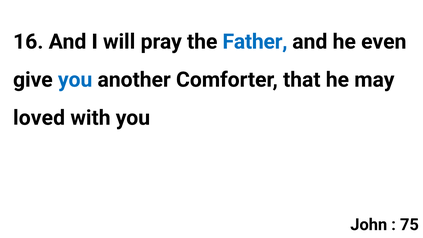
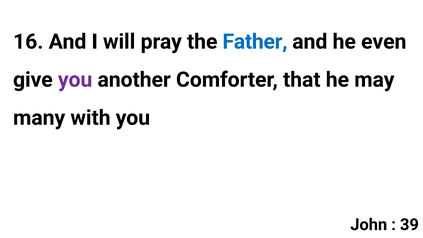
you at (75, 80) colour: blue -> purple
loved: loved -> many
75: 75 -> 39
